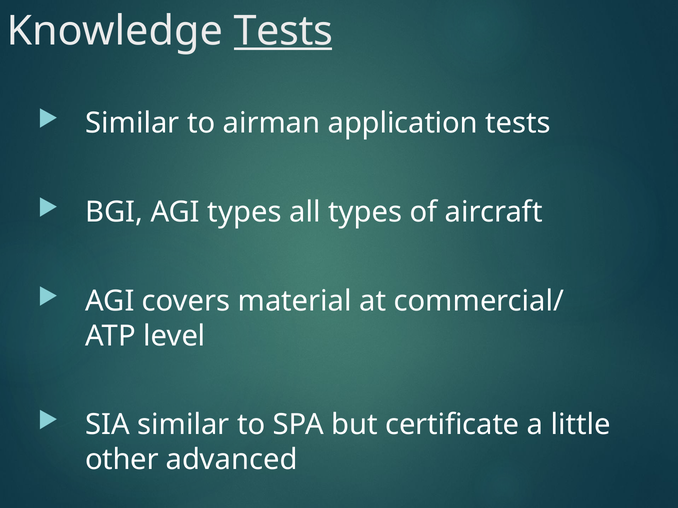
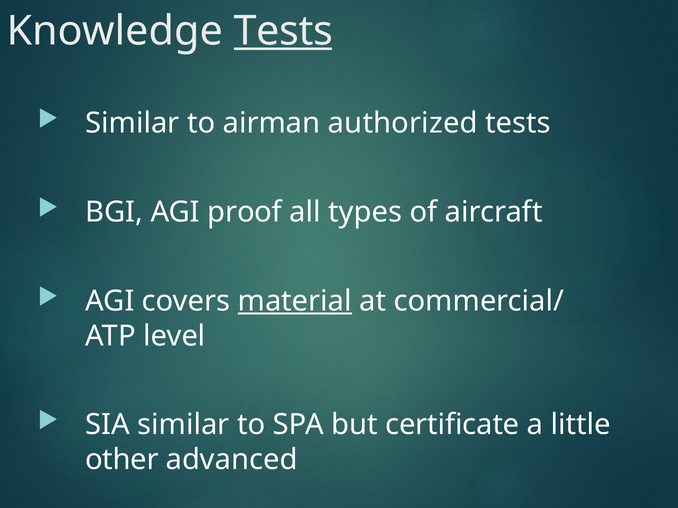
application: application -> authorized
AGI types: types -> proof
material underline: none -> present
